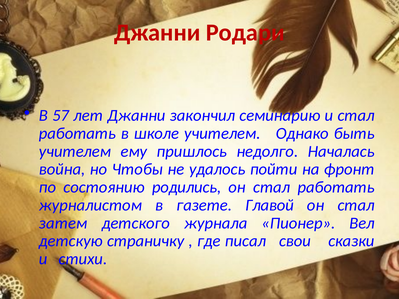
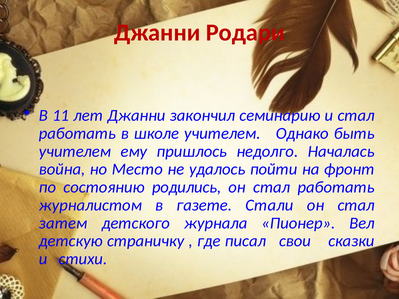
57: 57 -> 11
Чтобы: Чтобы -> Место
Главой: Главой -> Стали
